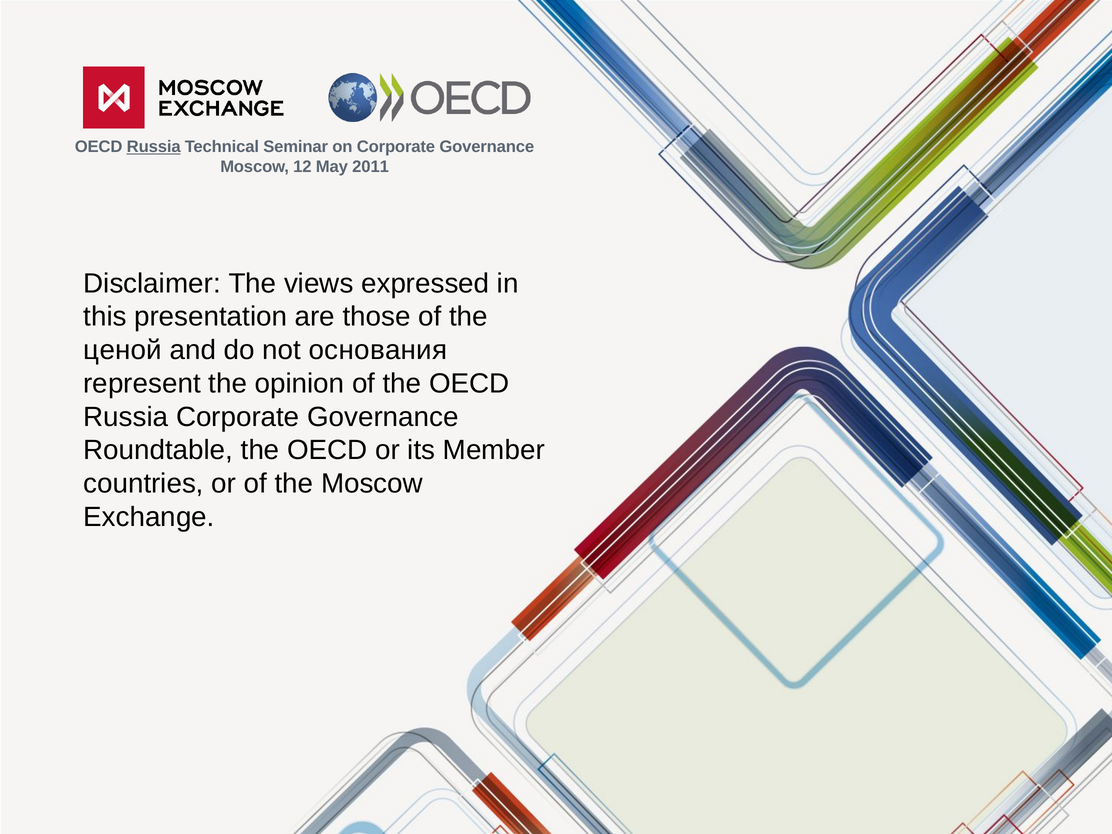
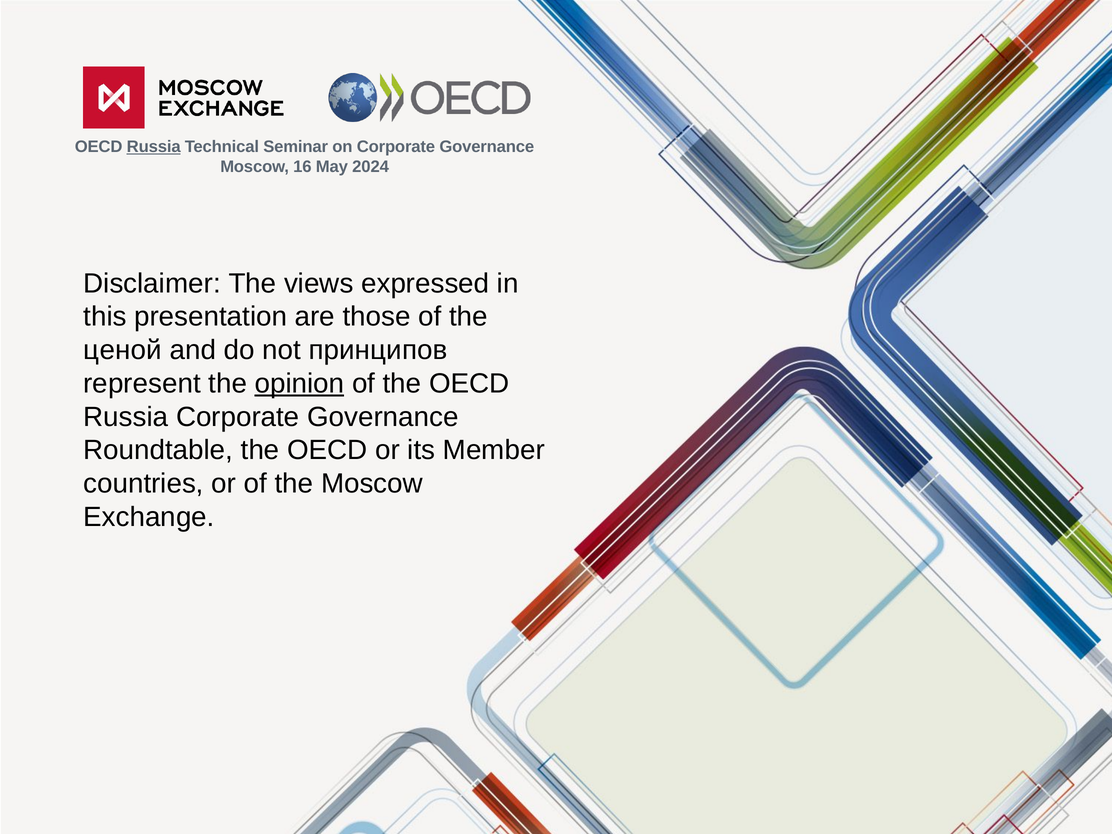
12: 12 -> 16
2011: 2011 -> 2024
основания: основания -> принципов
opinion underline: none -> present
